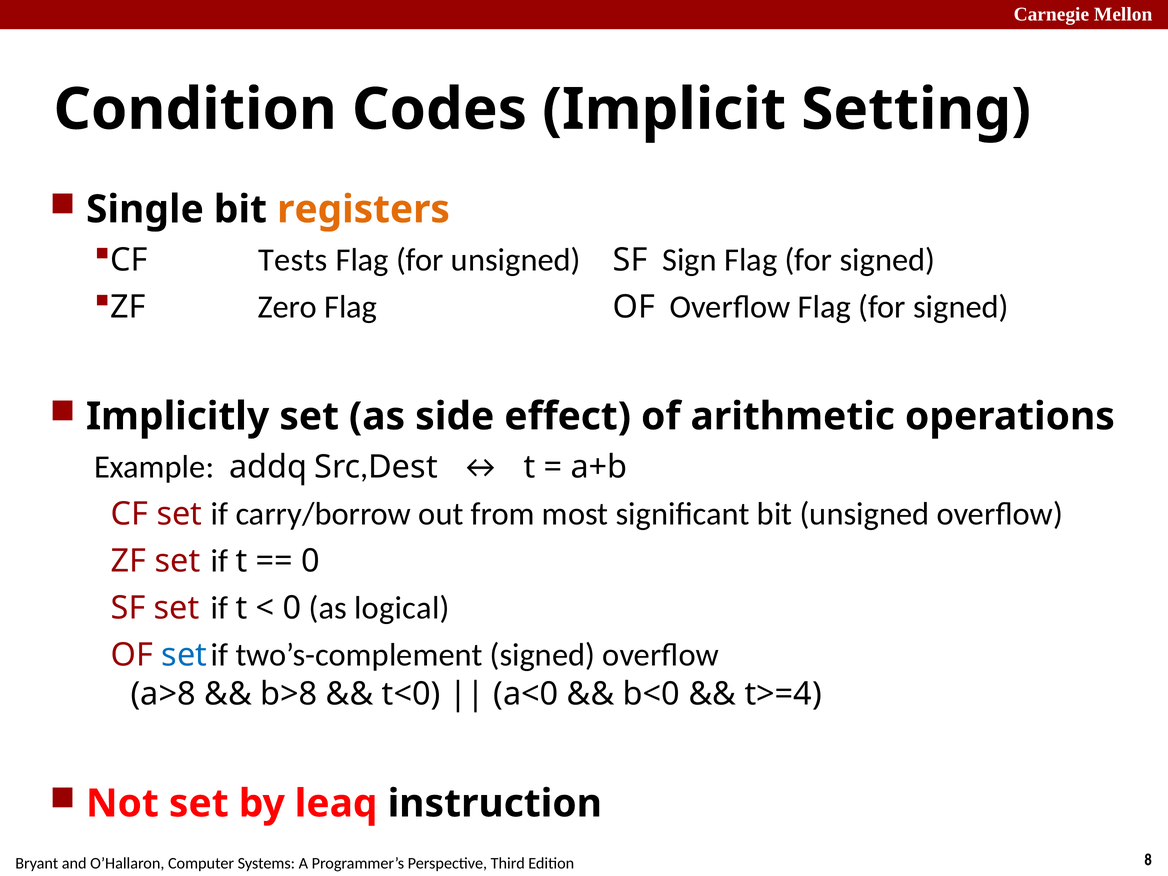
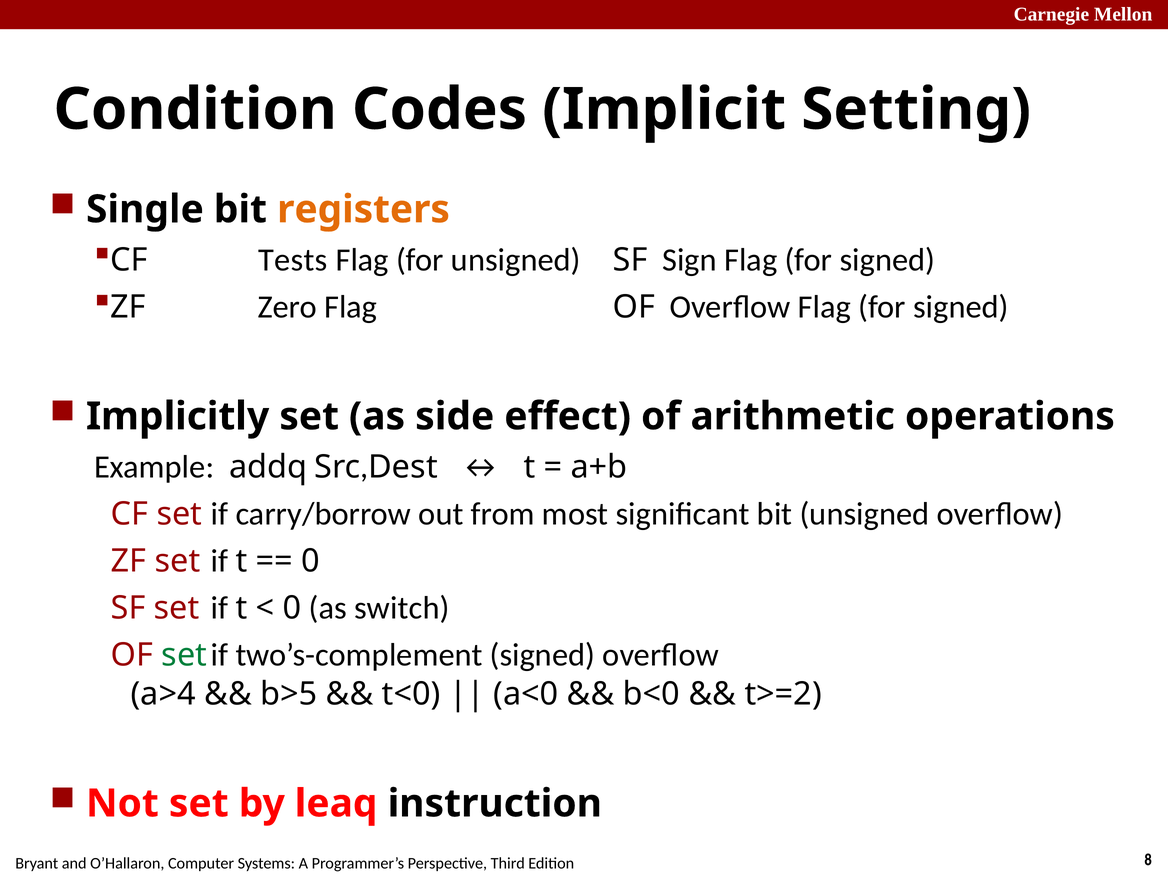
logical: logical -> switch
set at (184, 655) colour: blue -> green
a>8: a>8 -> a>4
b>8: b>8 -> b>5
t>=4: t>=4 -> t>=2
